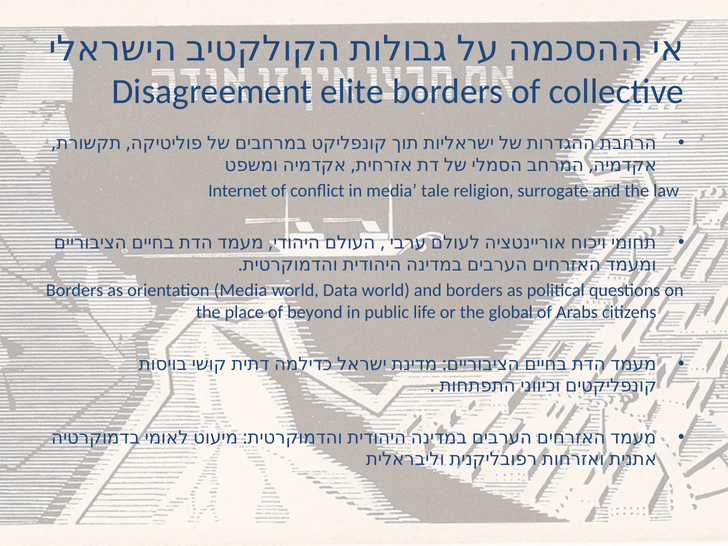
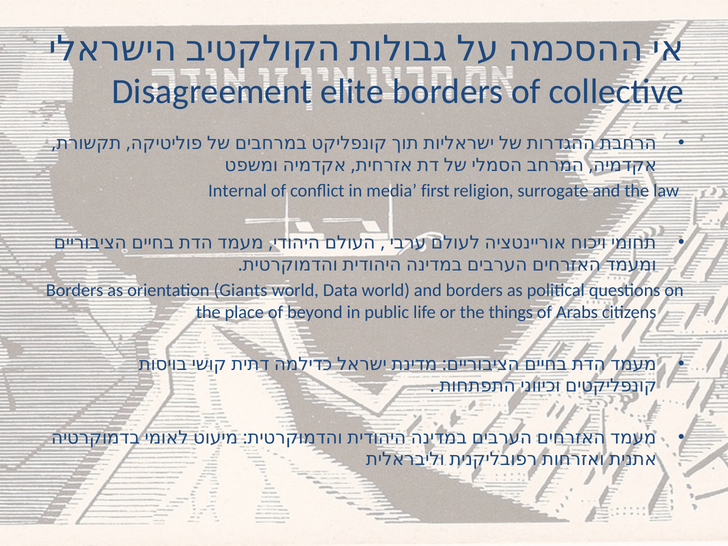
Internet: Internet -> Internal
tale: tale -> first
orientation Media: Media -> Giants
global: global -> things
